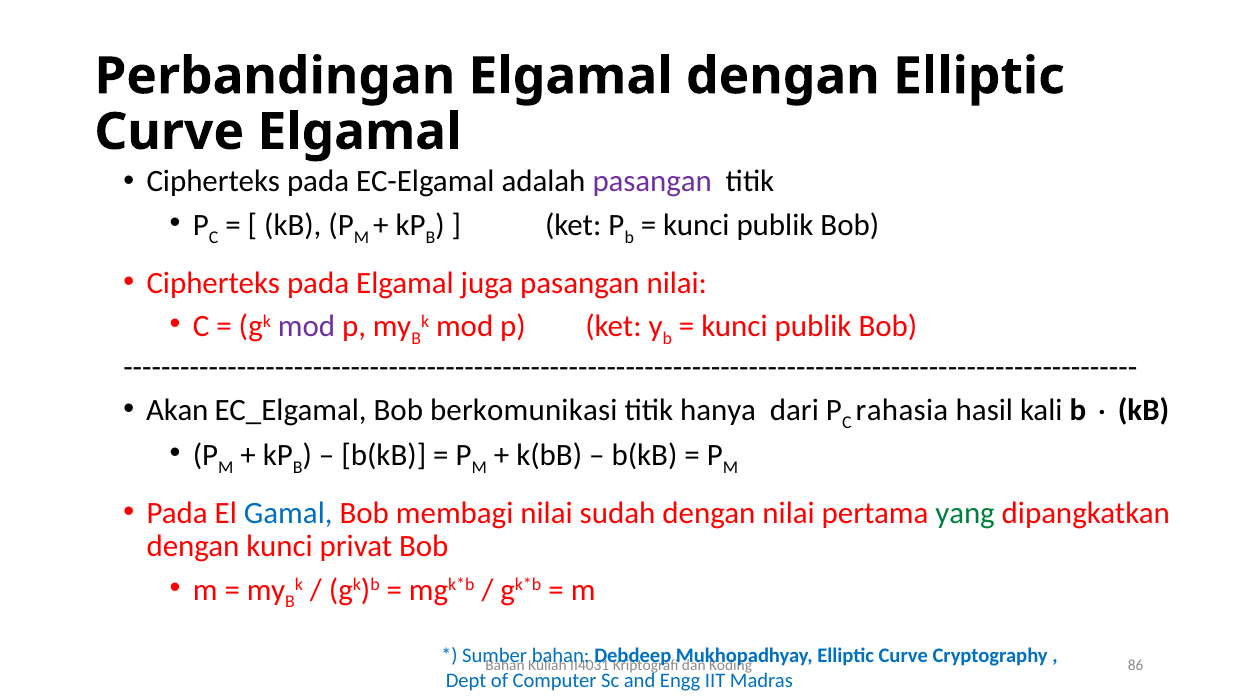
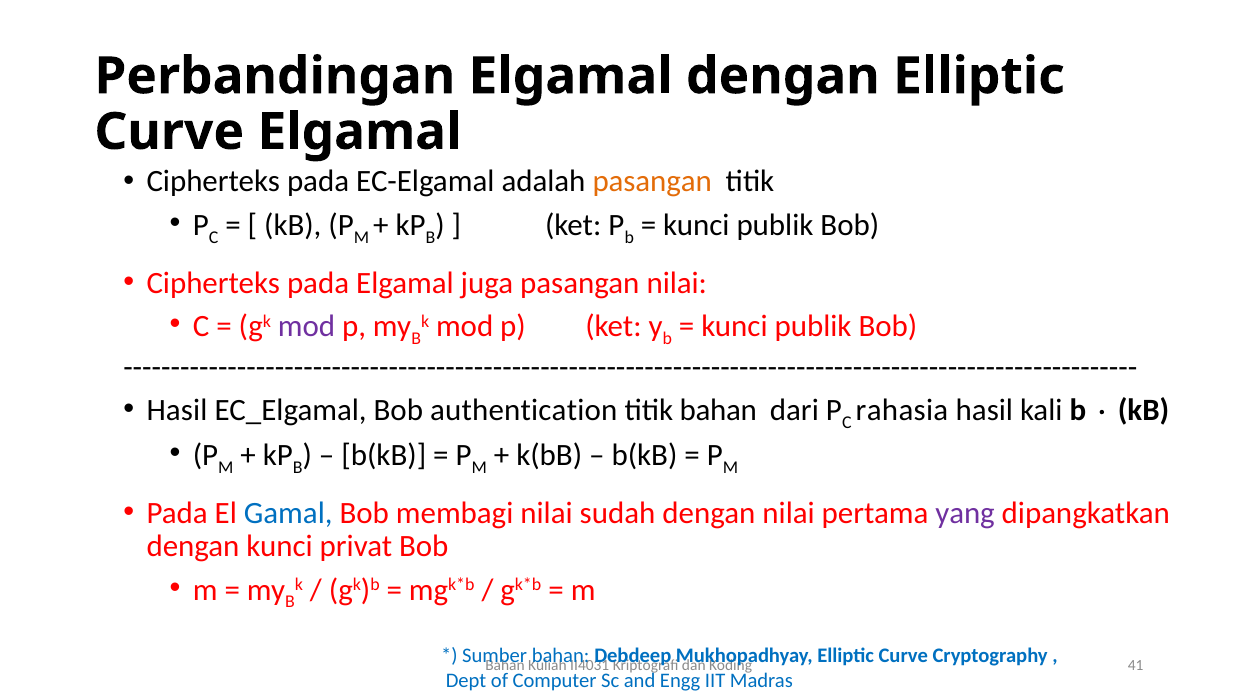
pasangan at (652, 182) colour: purple -> orange
Akan at (177, 410): Akan -> Hasil
berkomunikasi: berkomunikasi -> authentication
titik hanya: hanya -> bahan
yang colour: green -> purple
86: 86 -> 41
